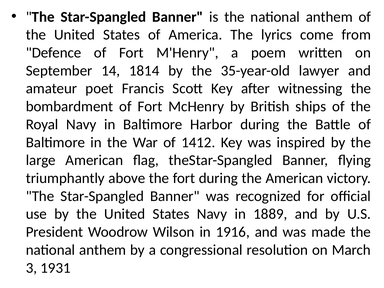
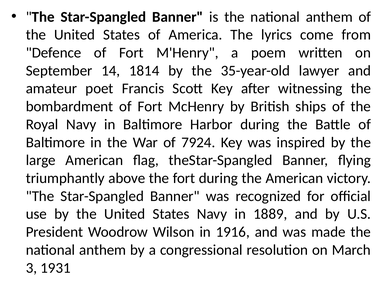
1412: 1412 -> 7924
